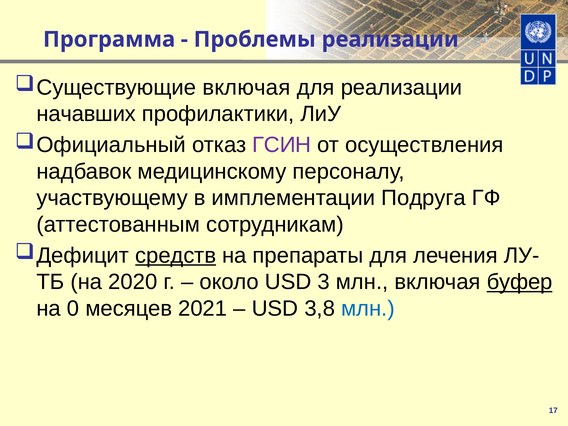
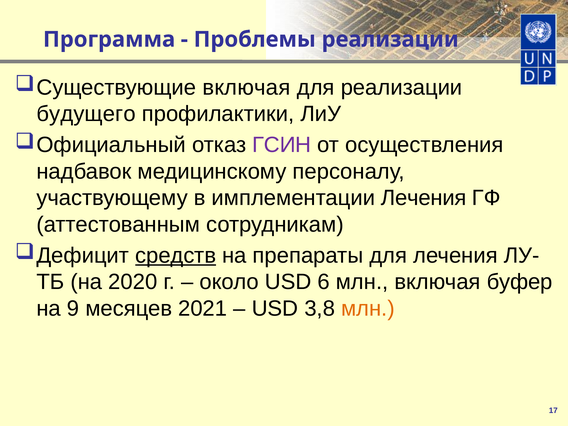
начавших: начавших -> будущего
имплементации Подруга: Подруга -> Лечения
3: 3 -> 6
буфер underline: present -> none
0: 0 -> 9
млн at (368, 309) colour: blue -> orange
